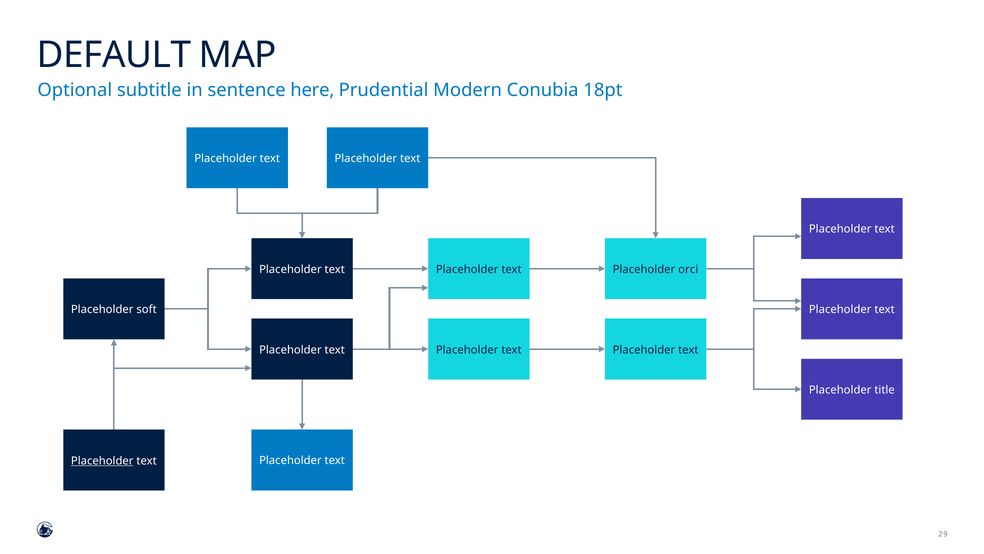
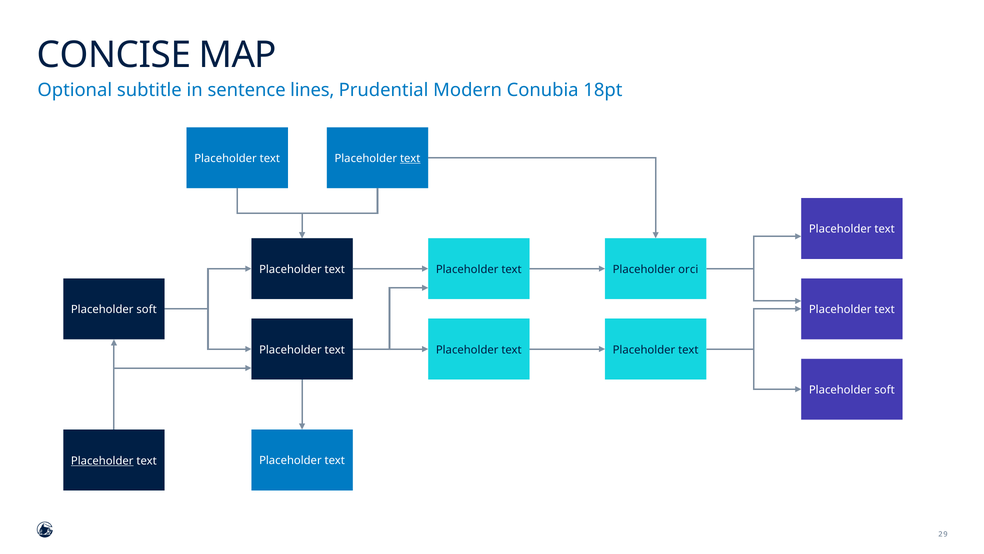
DEFAULT: DEFAULT -> CONCISE
here: here -> lines
text at (410, 158) underline: none -> present
title at (885, 390): title -> soft
